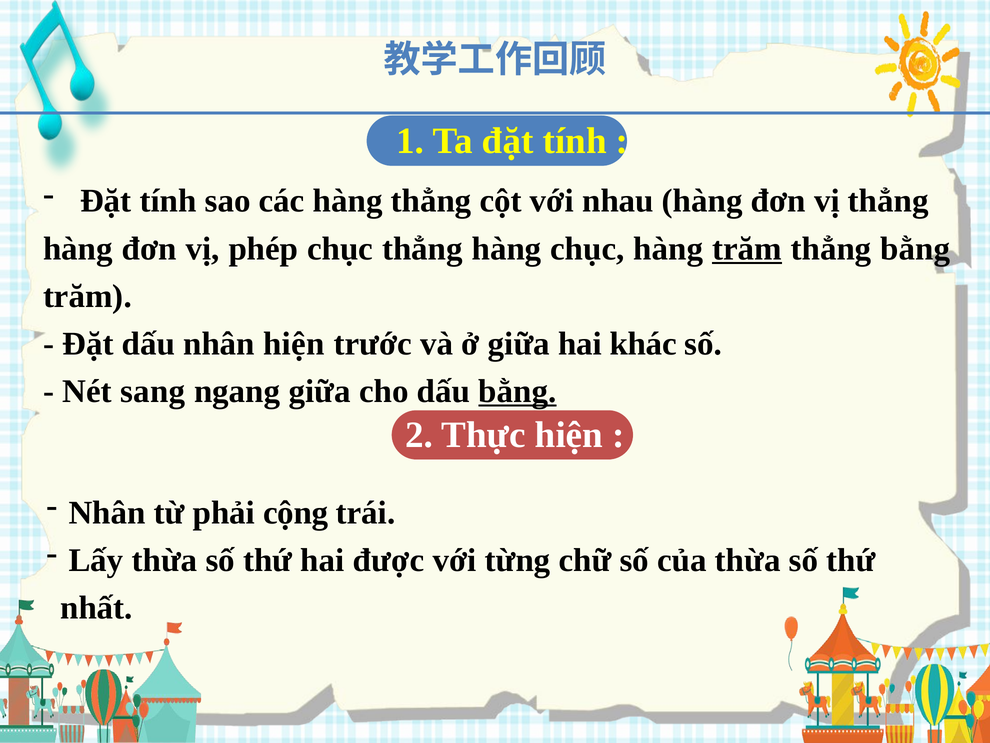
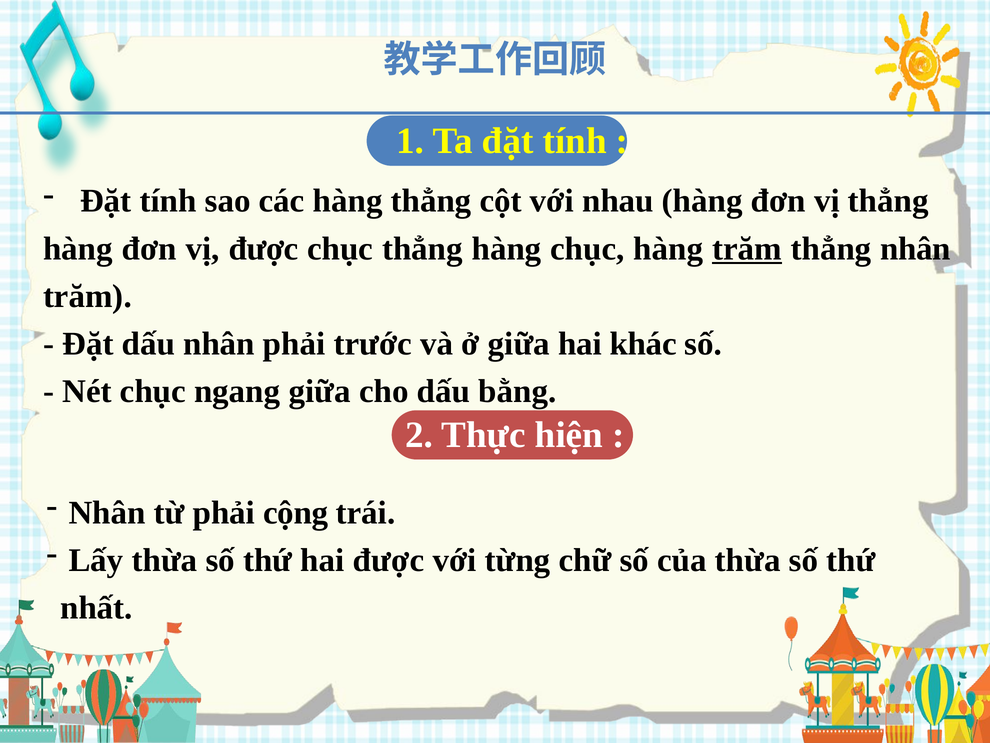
vị phép: phép -> được
thẳng bằng: bằng -> nhân
nhân hiện: hiện -> phải
Nét sang: sang -> chục
bằng at (517, 391) underline: present -> none
